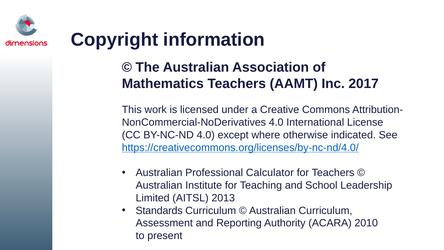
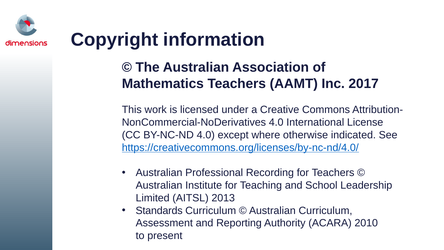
Calculator: Calculator -> Recording
